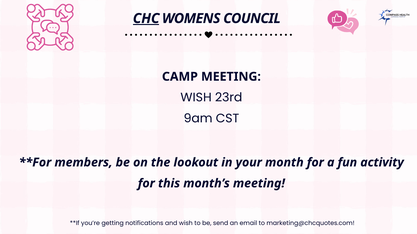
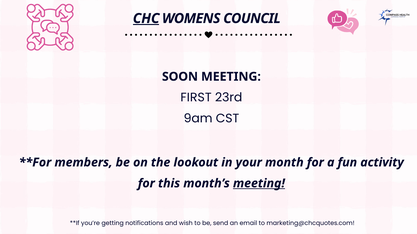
CAMP: CAMP -> SOON
WISH at (196, 98): WISH -> FIRST
meeting at (259, 184) underline: none -> present
